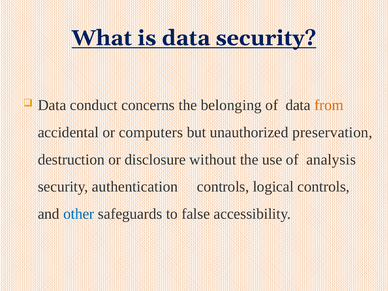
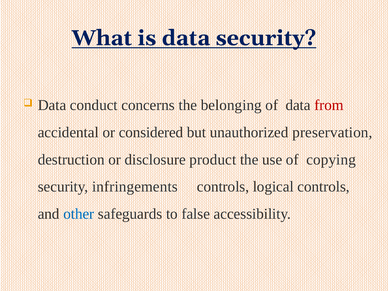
from colour: orange -> red
computers: computers -> considered
without: without -> product
analysis: analysis -> copying
authentication: authentication -> infringements
